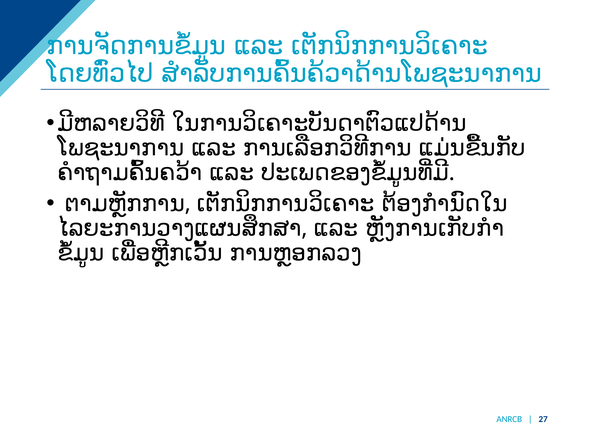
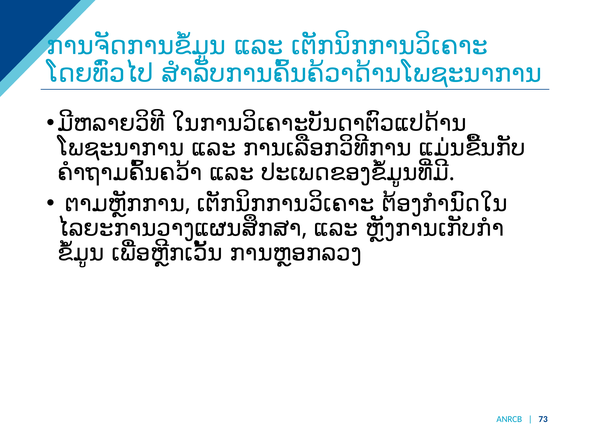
27: 27 -> 73
